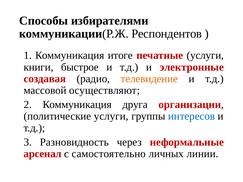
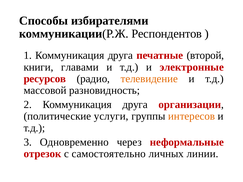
1 Коммуникация итоге: итоге -> друга
печатные услуги: услуги -> второй
быстрое: быстрое -> главами
создавая: создавая -> ресурсов
осуществляют: осуществляют -> разновидность
интересов colour: blue -> orange
Разновидность: Разновидность -> Одновременно
арсенал: арсенал -> отрезок
